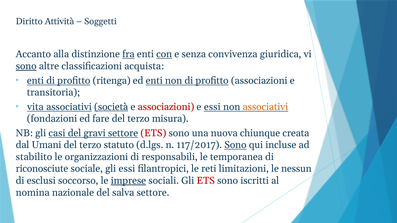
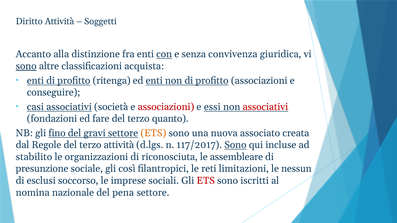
fra underline: present -> none
transitoria: transitoria -> conseguire
vita: vita -> casi
società underline: present -> none
associativi at (265, 107) colour: orange -> red
misura: misura -> quanto
casi: casi -> fino
ETS at (153, 133) colour: red -> orange
chiunque: chiunque -> associato
Umani: Umani -> Regole
terzo statuto: statuto -> attività
responsabili: responsabili -> riconosciuta
temporanea: temporanea -> assembleare
riconosciute: riconosciute -> presunzione
gli essi: essi -> così
imprese underline: present -> none
salva: salva -> pena
